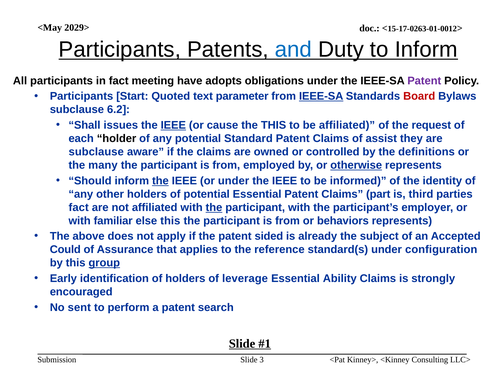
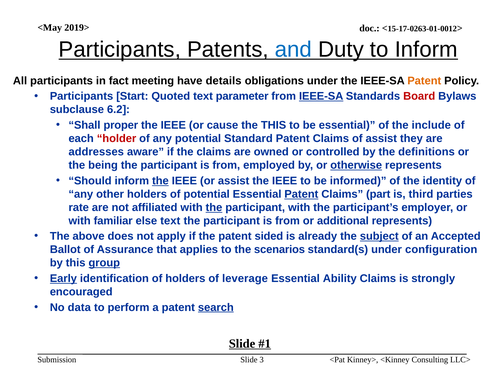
2029>: 2029> -> 2019>
adopts: adopts -> details
Patent at (424, 81) colour: purple -> orange
issues: issues -> proper
IEEE at (173, 125) underline: present -> none
be affiliated: affiliated -> essential
request: request -> include
holder colour: black -> red
subclause at (96, 152): subclause -> addresses
many: many -> being
or under: under -> assist
Patent at (301, 194) underline: none -> present
fact at (79, 207): fact -> rate
else this: this -> text
behaviors: behaviors -> additional
subject underline: none -> present
Could: Could -> Ballot
reference: reference -> scenarios
Early underline: none -> present
sent: sent -> data
search underline: none -> present
